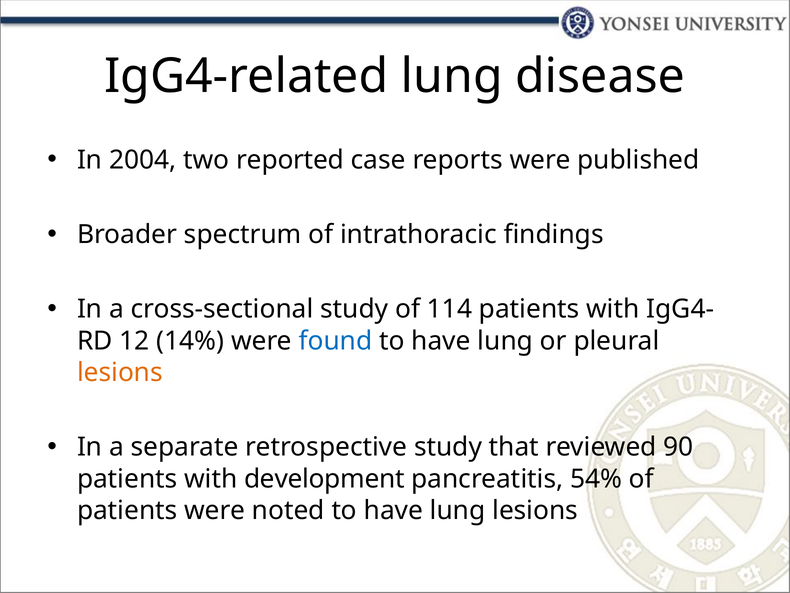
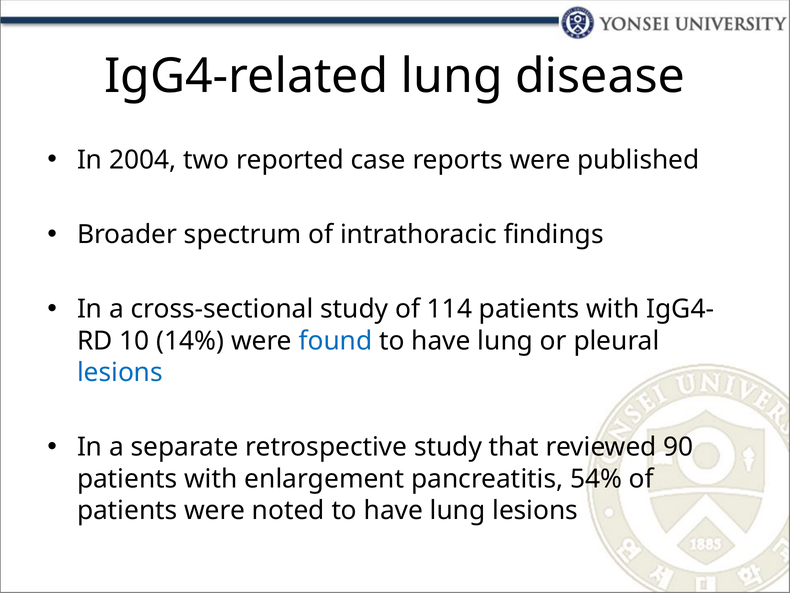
12: 12 -> 10
lesions at (120, 372) colour: orange -> blue
development: development -> enlargement
